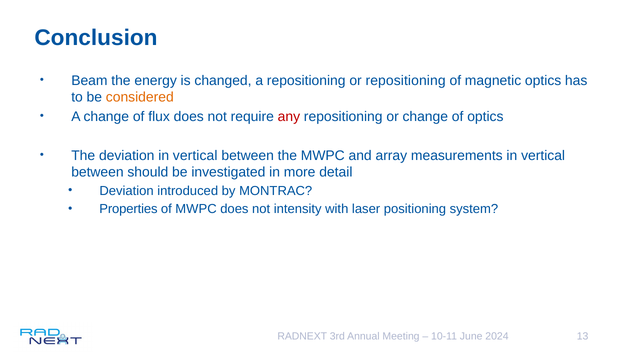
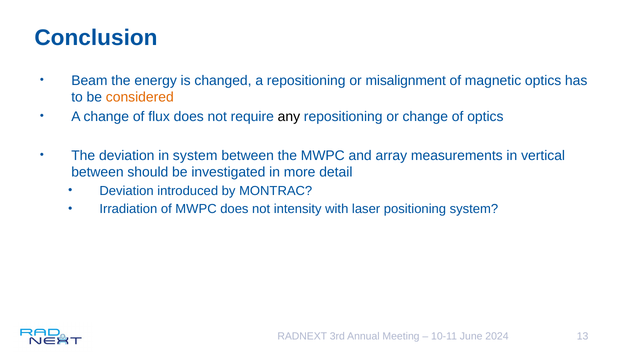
or repositioning: repositioning -> misalignment
any colour: red -> black
deviation in vertical: vertical -> system
Properties: Properties -> Irradiation
